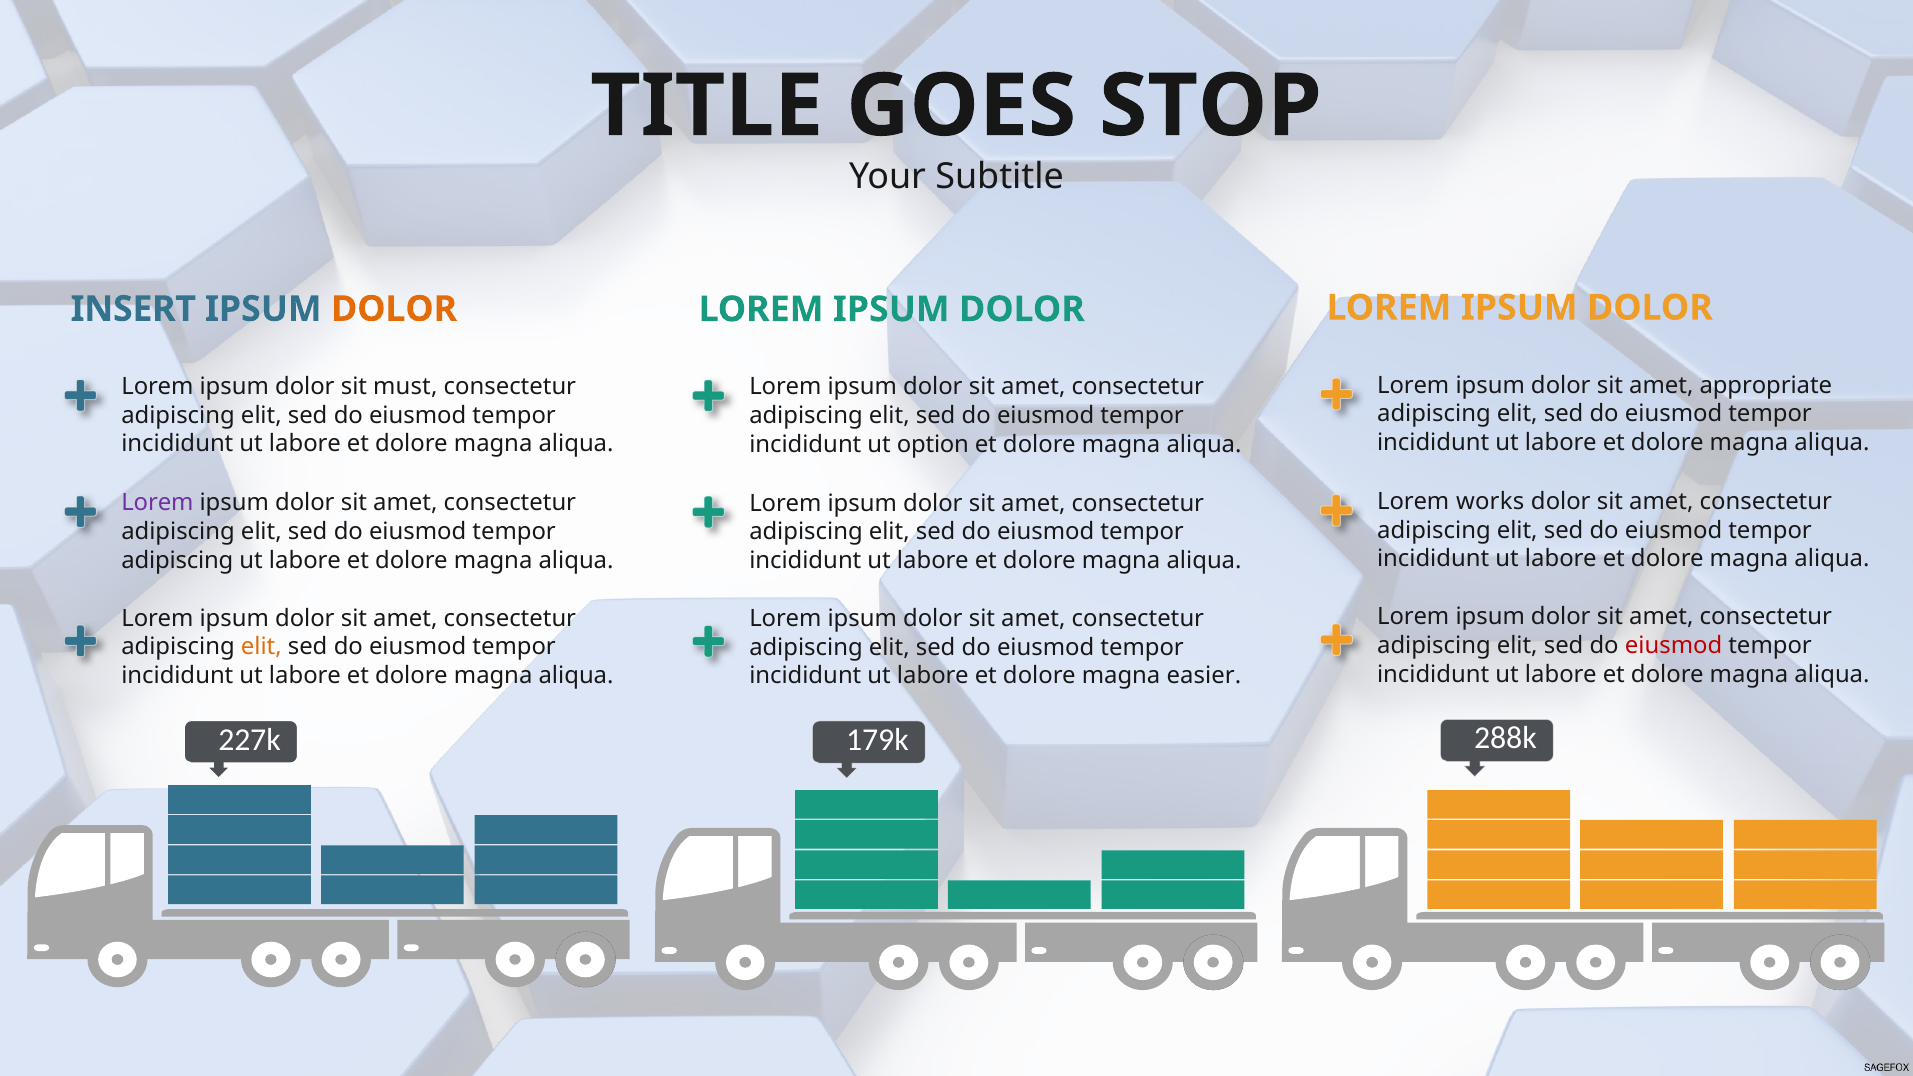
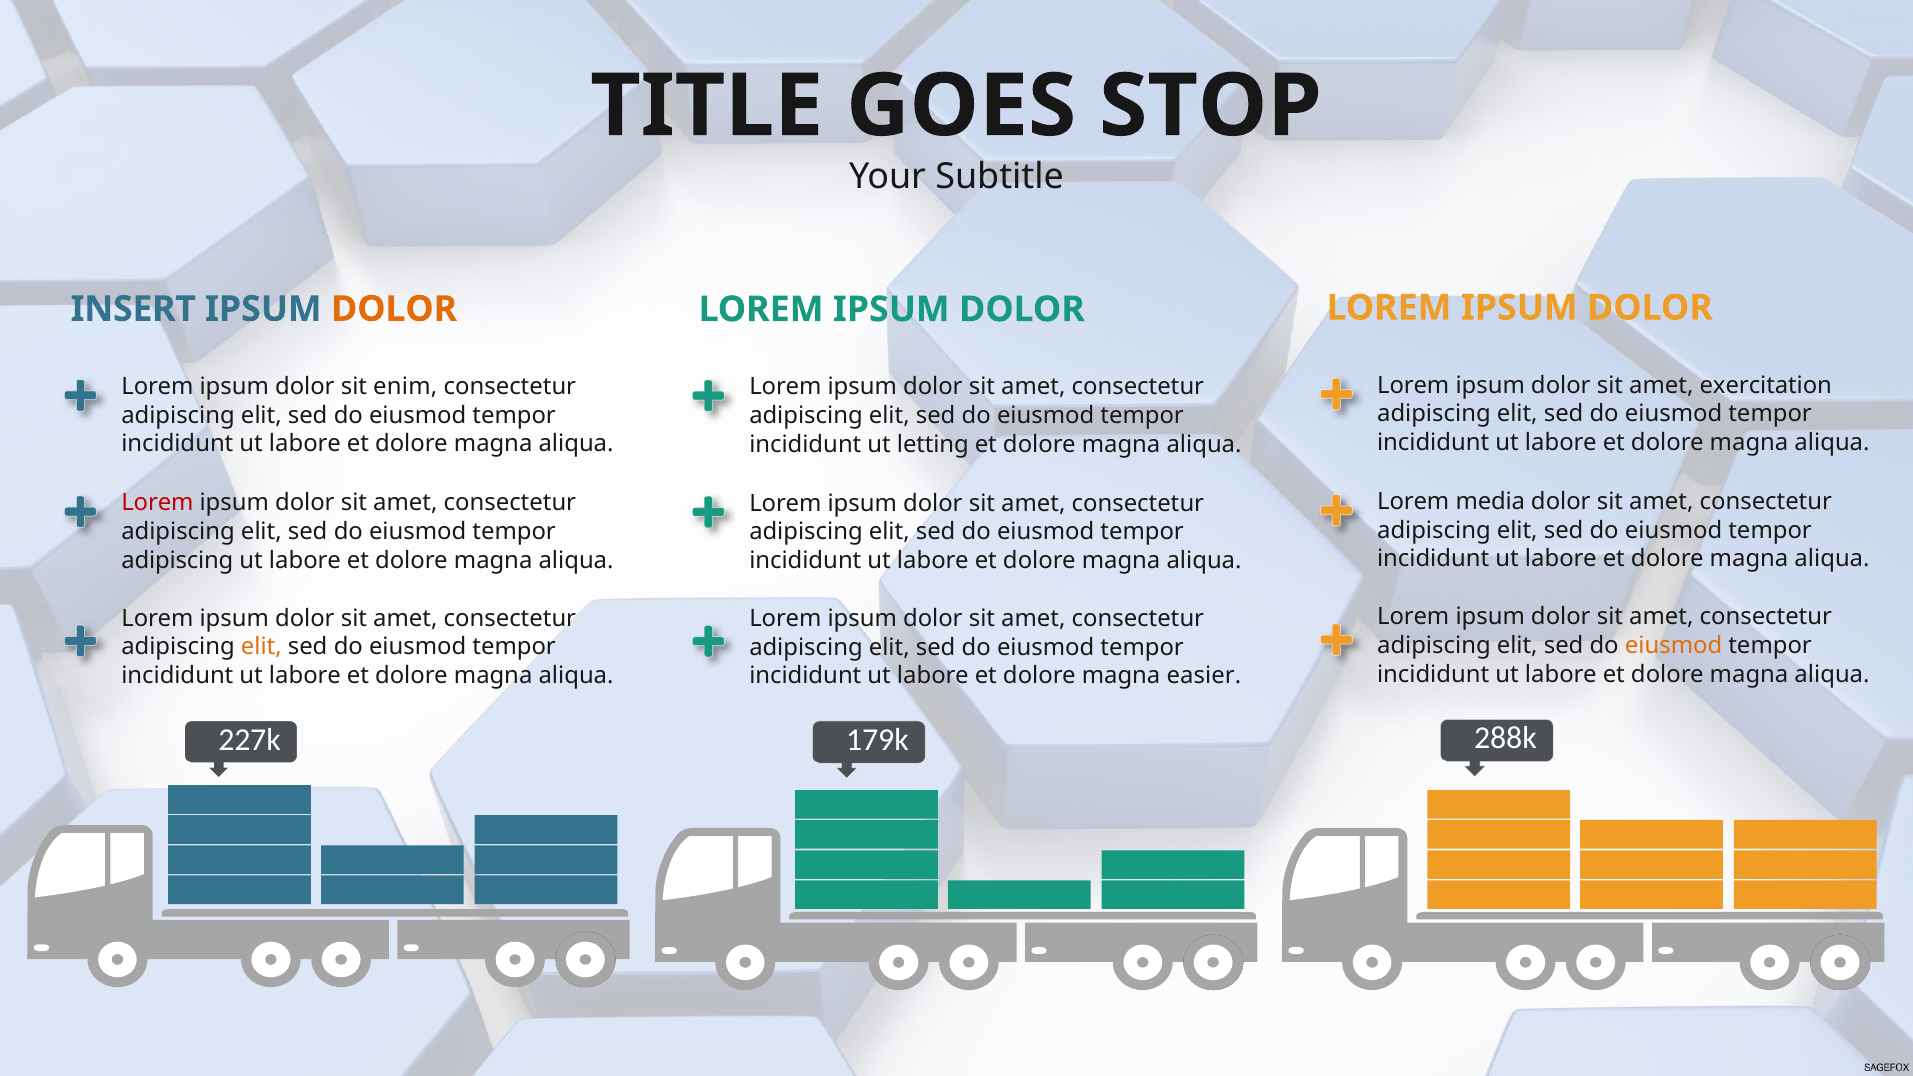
appropriate: appropriate -> exercitation
must: must -> enim
option: option -> letting
works: works -> media
Lorem at (157, 503) colour: purple -> red
eiusmod at (1674, 646) colour: red -> orange
